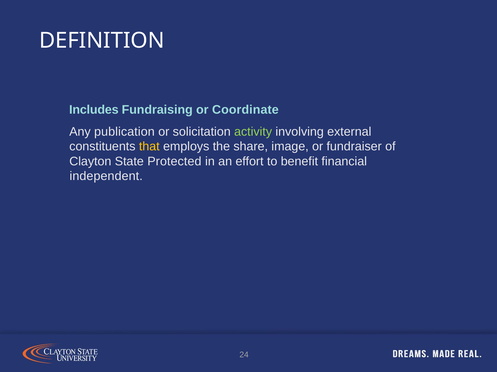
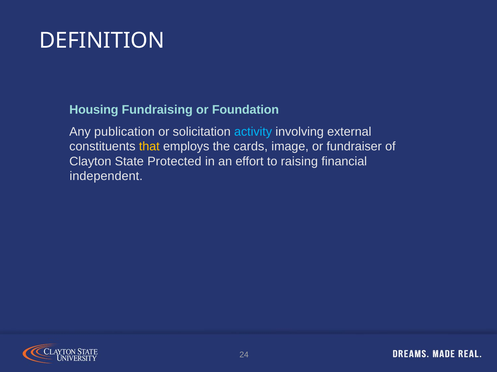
Includes: Includes -> Housing
Coordinate: Coordinate -> Foundation
activity colour: light green -> light blue
share: share -> cards
benefit: benefit -> raising
